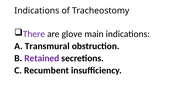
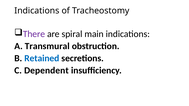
glove: glove -> spiral
Retained colour: purple -> blue
Recumbent: Recumbent -> Dependent
